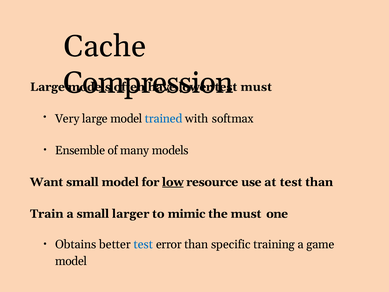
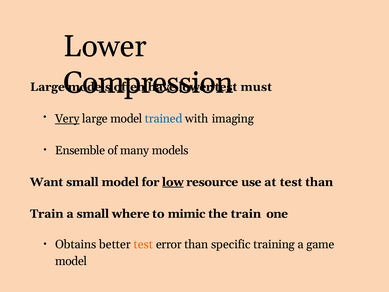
Cache at (105, 46): Cache -> Lower
Very underline: none -> present
softmax: softmax -> imaging
larger: larger -> where
the must: must -> train
test at (143, 244) colour: blue -> orange
